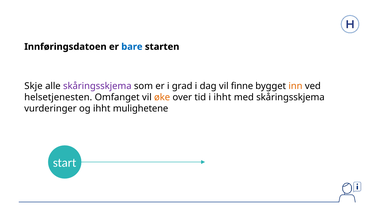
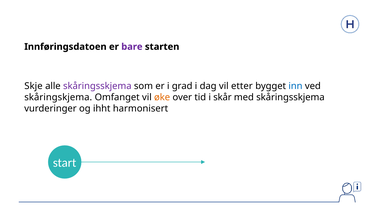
bare colour: blue -> purple
finne: finne -> etter
inn colour: orange -> blue
helsetjenesten: helsetjenesten -> skåringskjema
i ihht: ihht -> skår
mulighetene: mulighetene -> harmonisert
